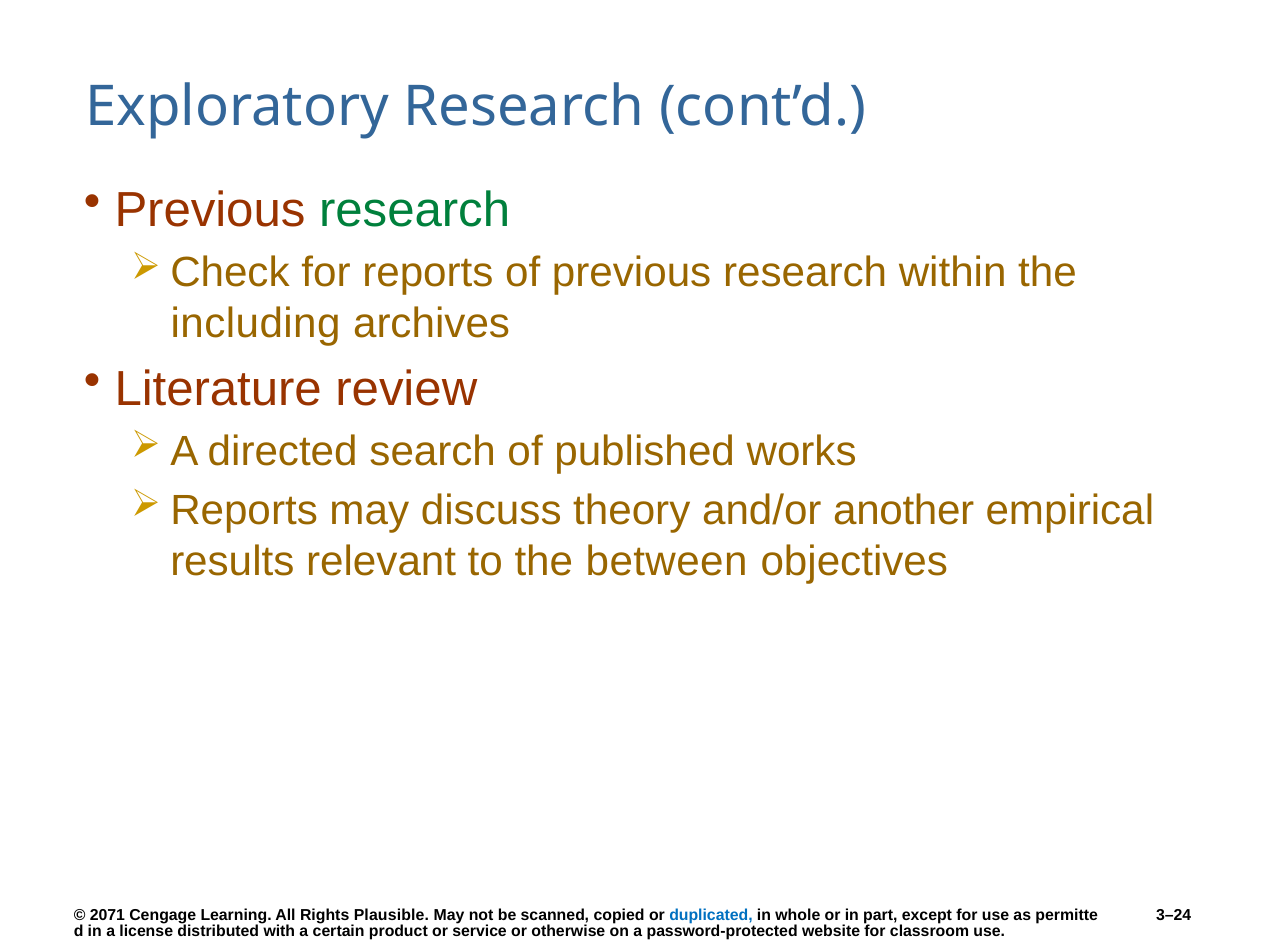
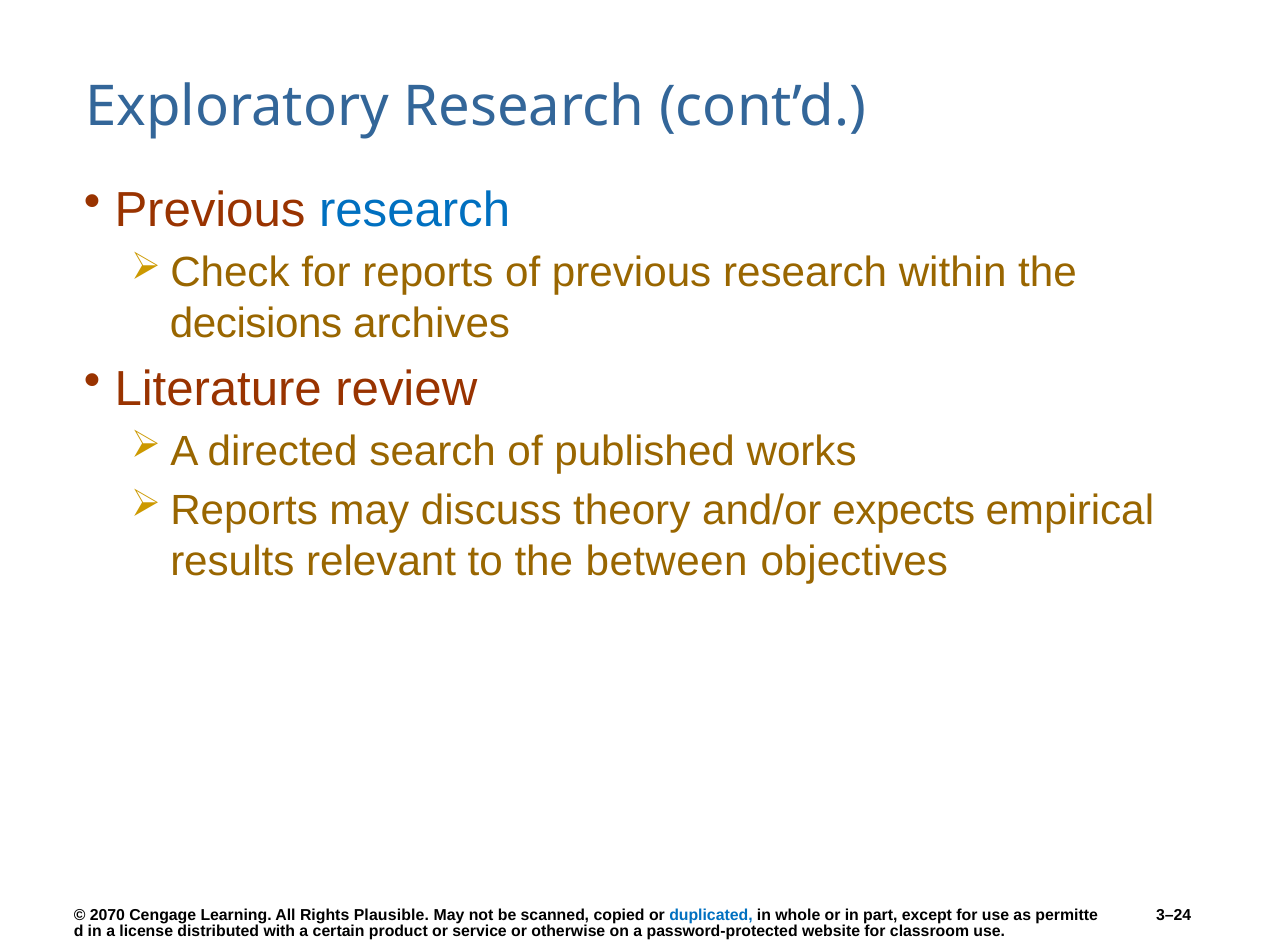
research at (415, 210) colour: green -> blue
including: including -> decisions
another: another -> expects
2071: 2071 -> 2070
